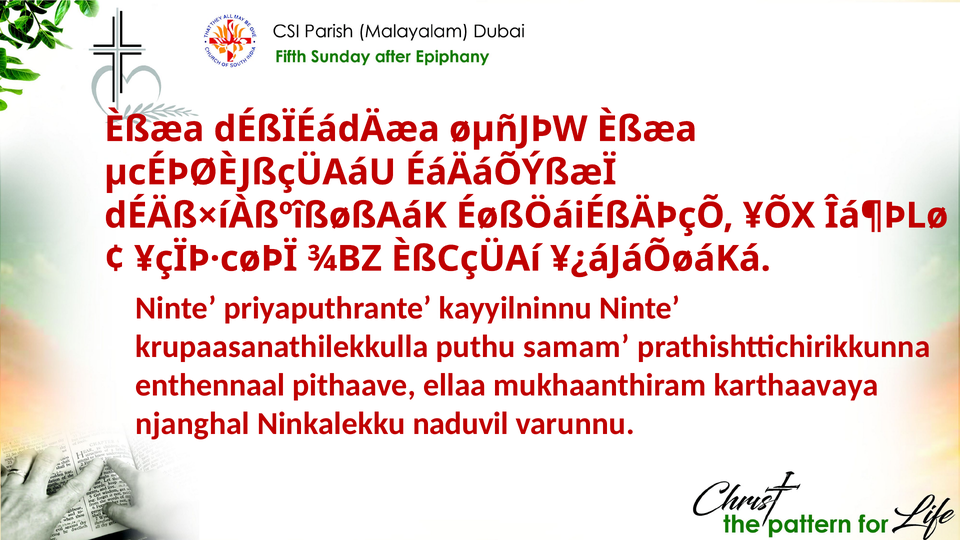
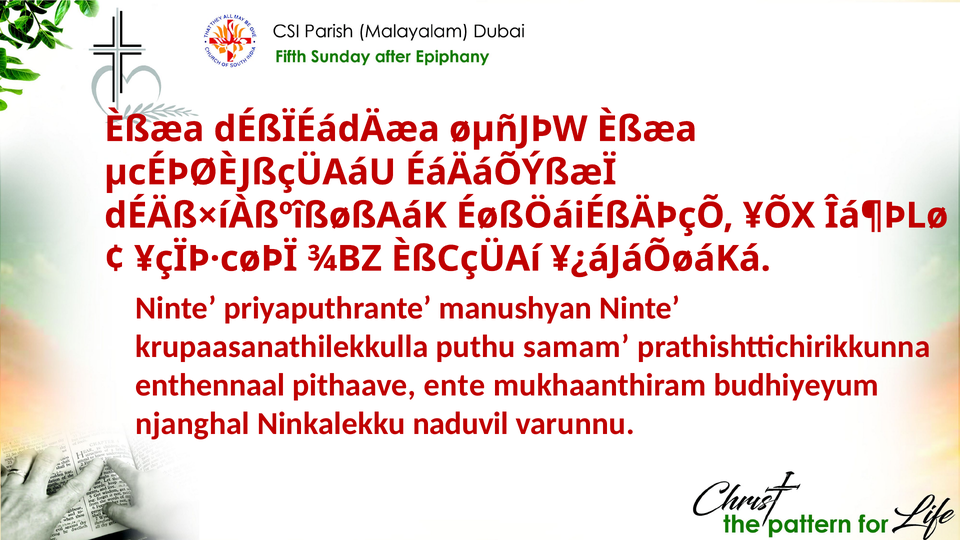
kayyilninnu: kayyilninnu -> manushyan
ellaa: ellaa -> ente
karthaavaya: karthaavaya -> budhiyeyum
